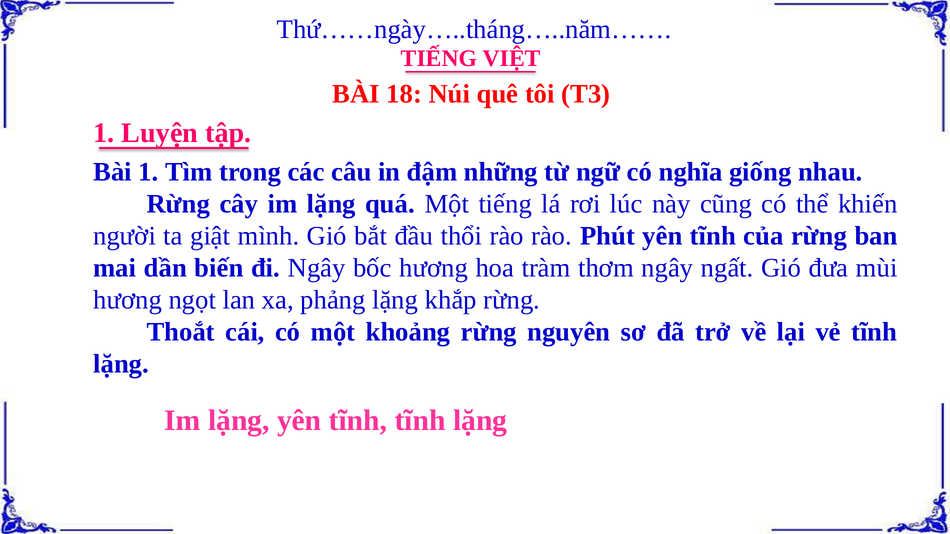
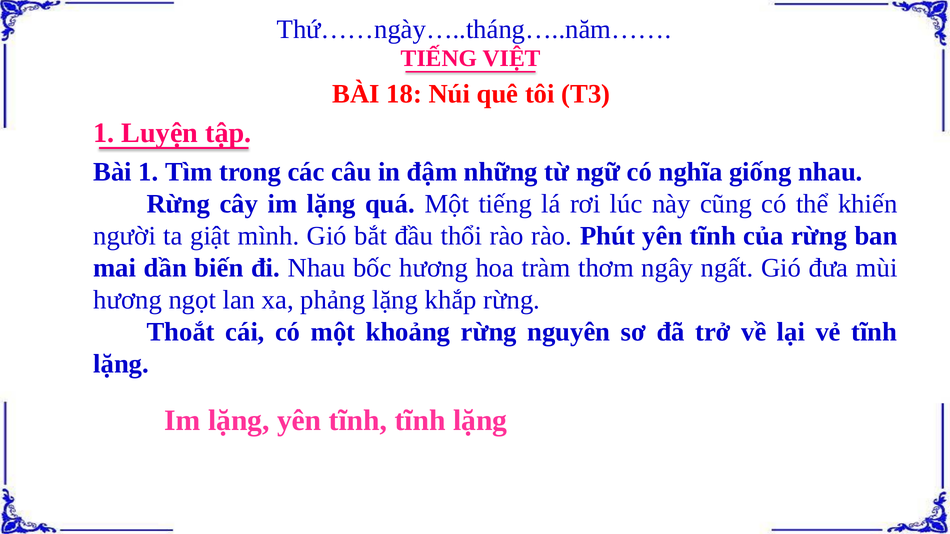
đi Ngây: Ngây -> Nhau
